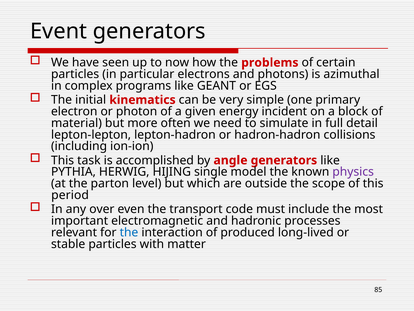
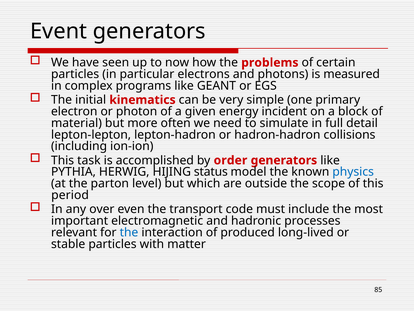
azimuthal: azimuthal -> measured
angle: angle -> order
single: single -> status
physics colour: purple -> blue
